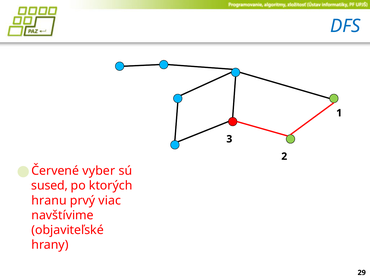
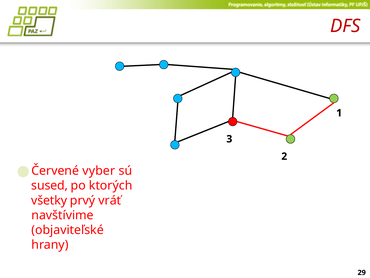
DFS colour: blue -> red
hranu: hranu -> všetky
viac: viac -> vráť
